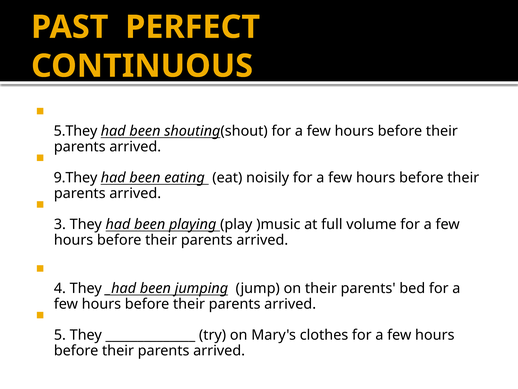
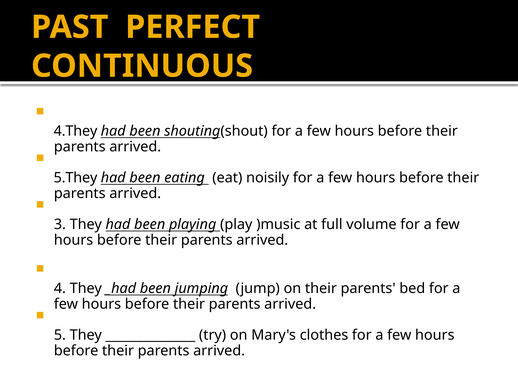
5.They: 5.They -> 4.They
9.They: 9.They -> 5.They
